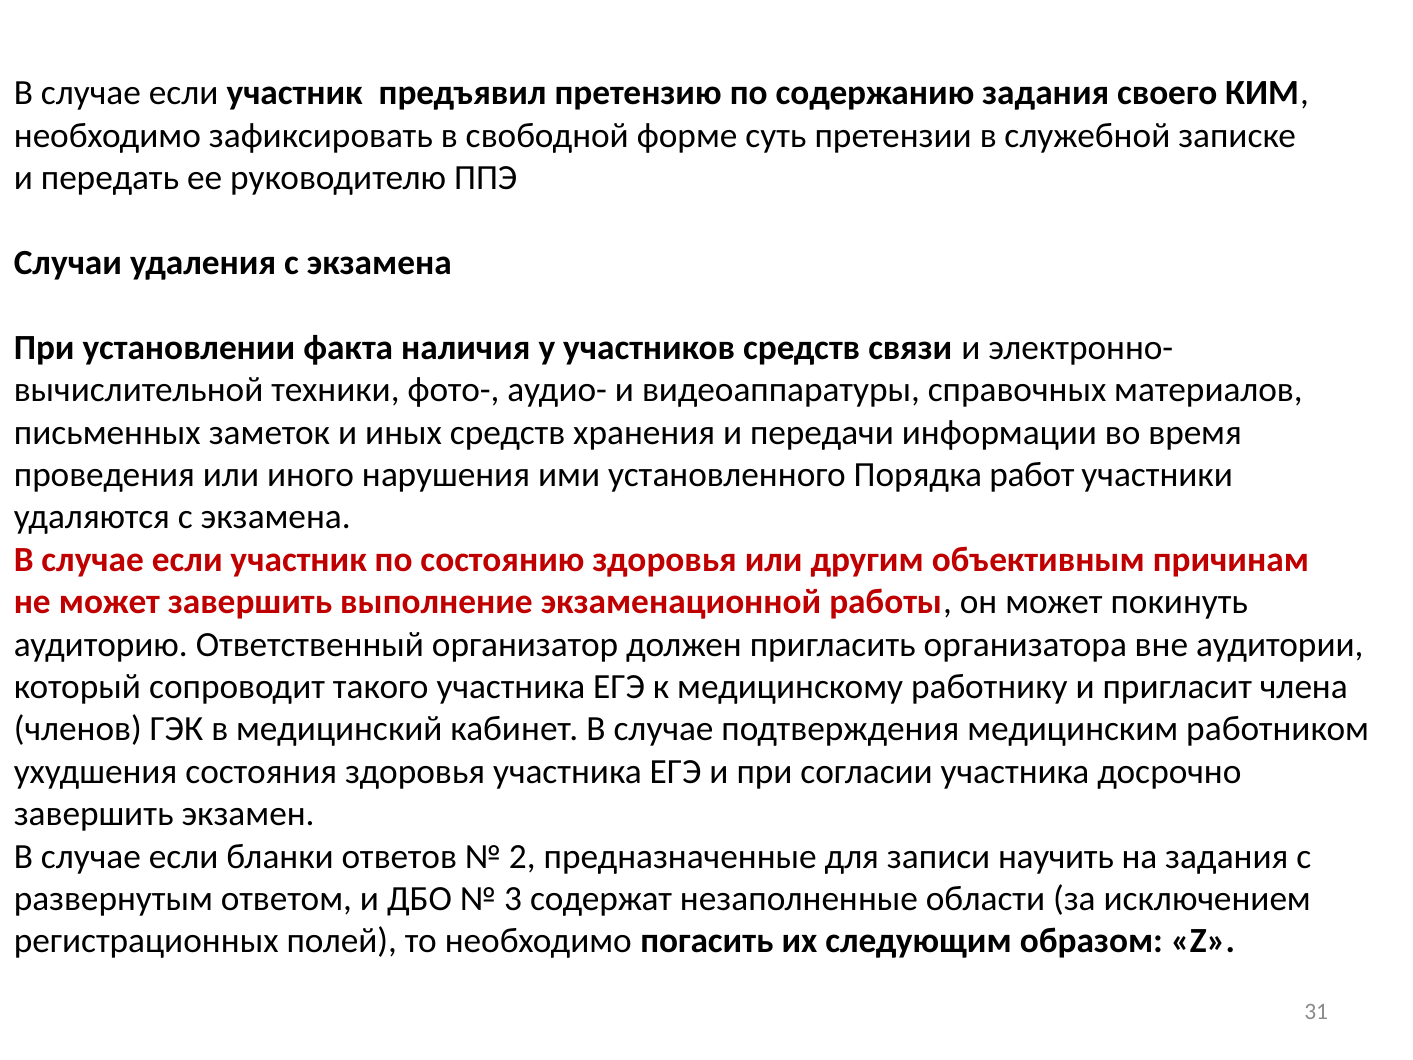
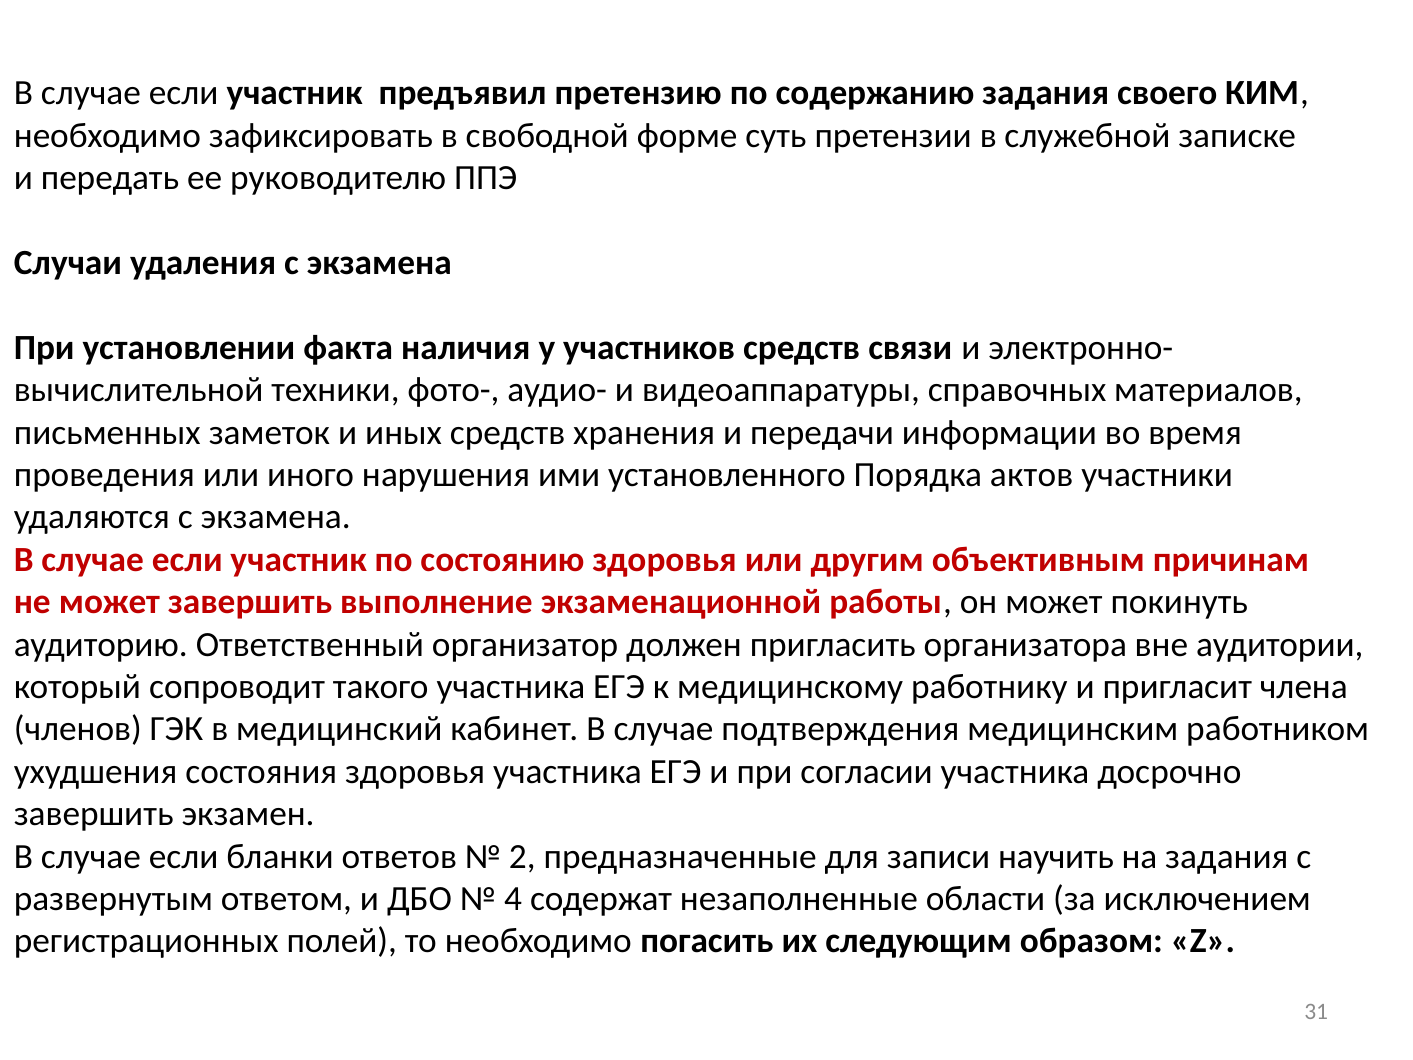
работ: работ -> актов
3: 3 -> 4
